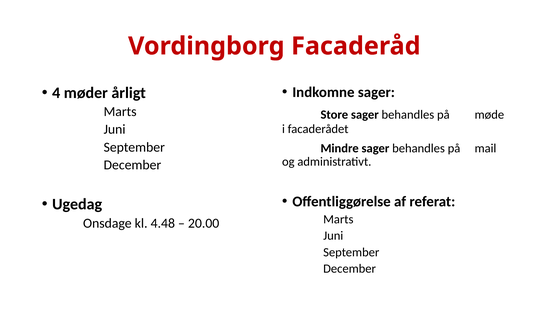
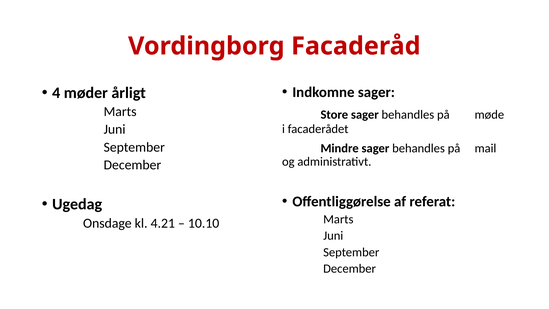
4.48: 4.48 -> 4.21
20.00: 20.00 -> 10.10
